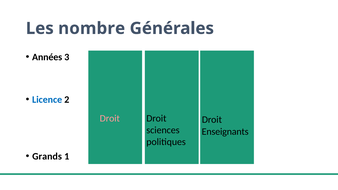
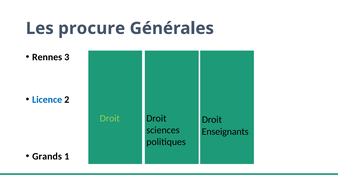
nombre: nombre -> procure
Années: Années -> Rennes
Droit at (110, 118) colour: pink -> light green
